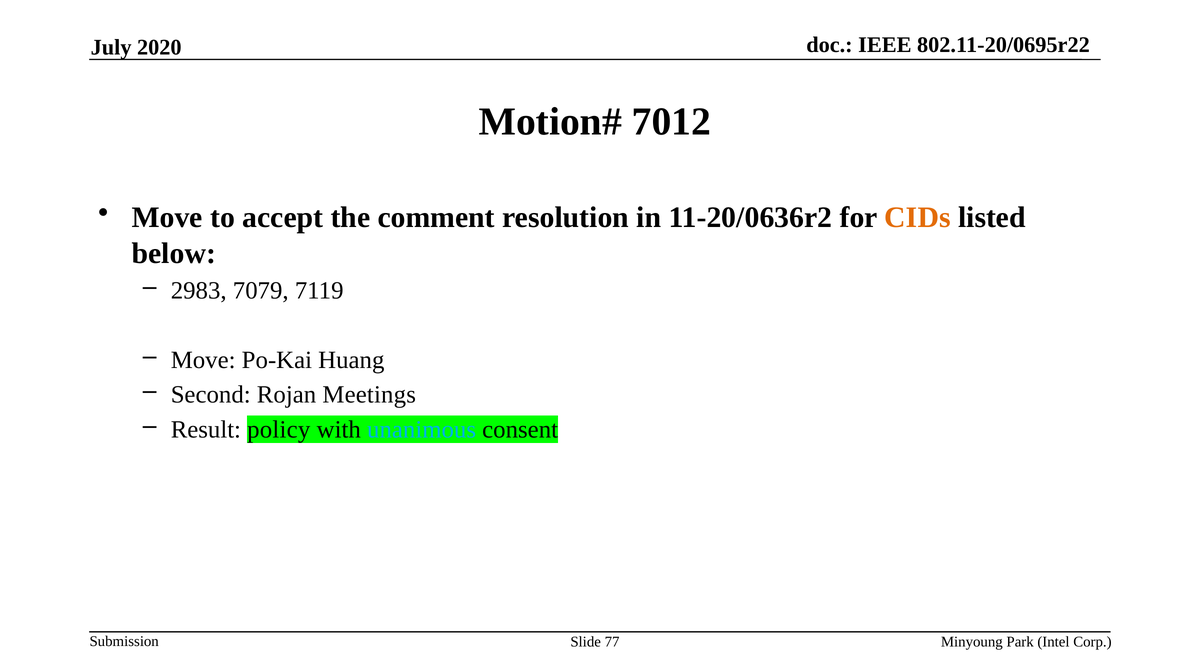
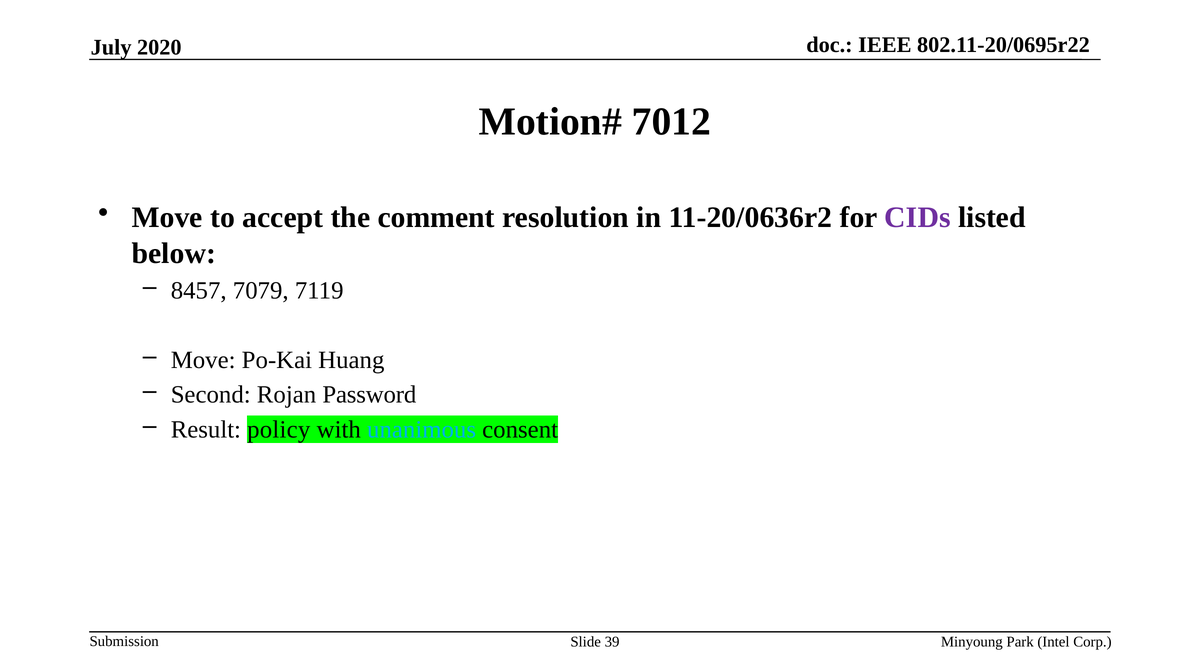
CIDs colour: orange -> purple
2983: 2983 -> 8457
Meetings: Meetings -> Password
77: 77 -> 39
